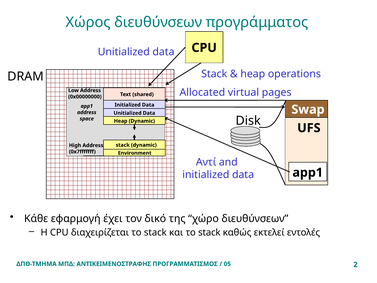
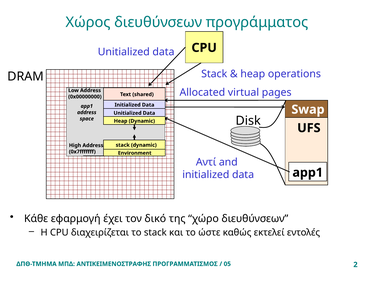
και το stack: stack -> ώστε
